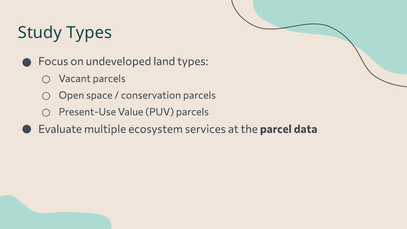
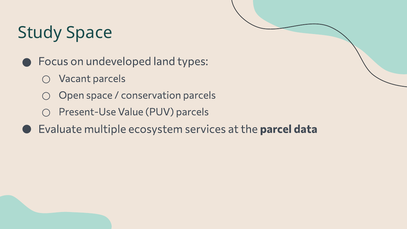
Study Types: Types -> Space
